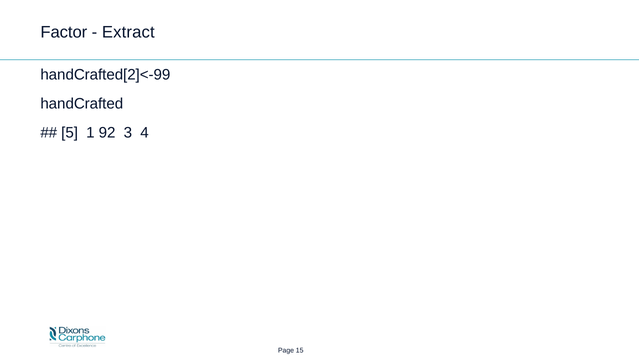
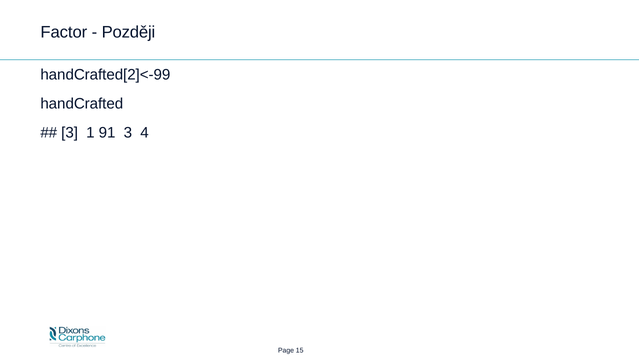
Extract: Extract -> Později
5 at (70, 133): 5 -> 3
92: 92 -> 91
